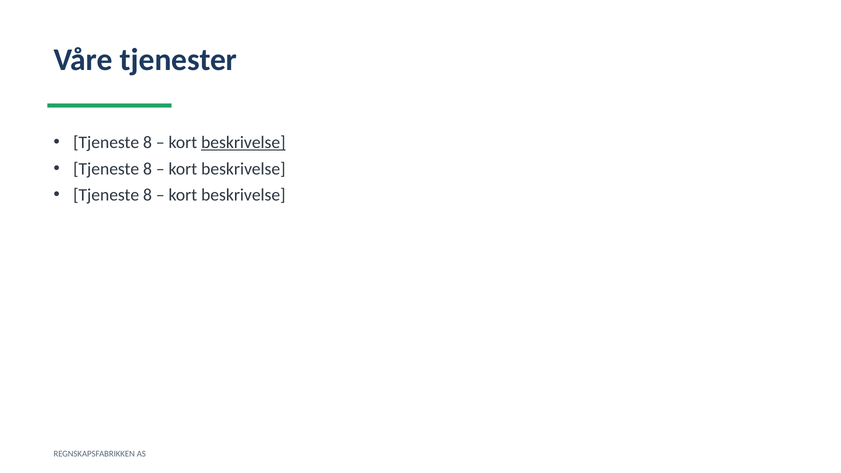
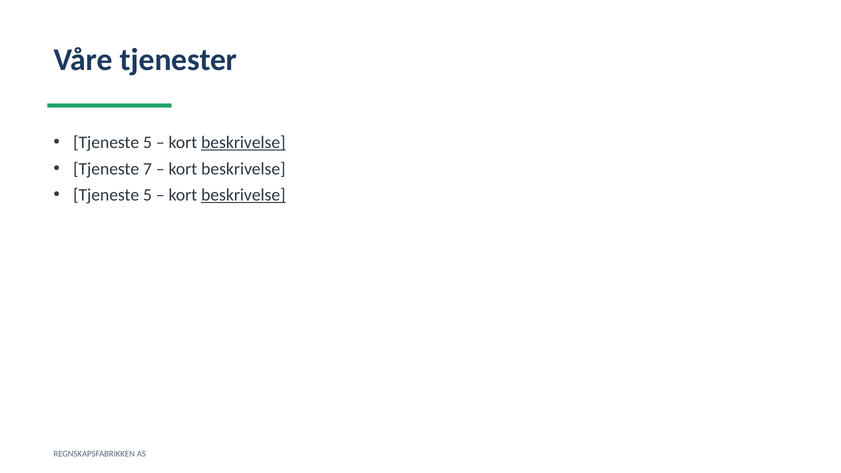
8 at (147, 142): 8 -> 5
8 at (147, 169): 8 -> 7
8 at (147, 195): 8 -> 5
beskrivelse at (243, 195) underline: none -> present
